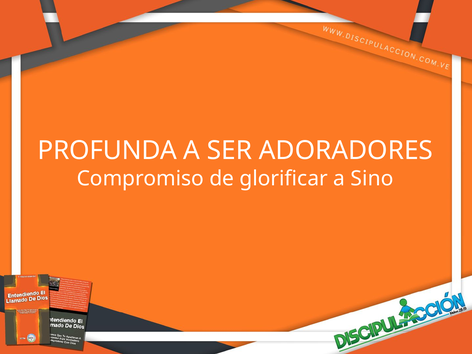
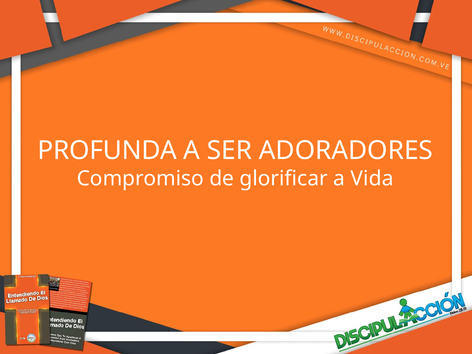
Sino: Sino -> Vida
